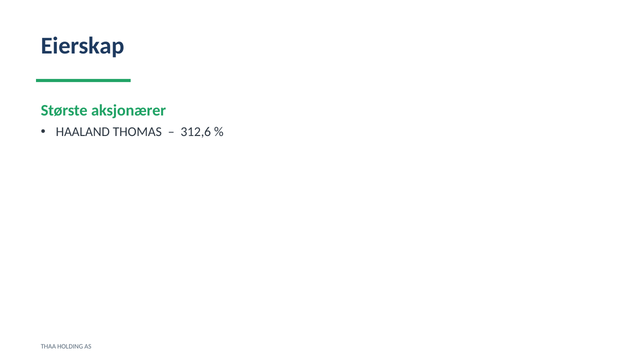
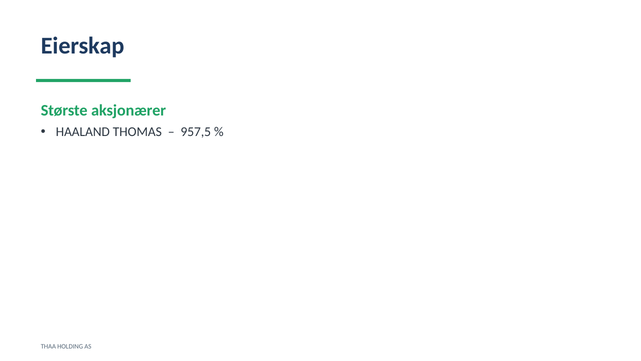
312,6: 312,6 -> 957,5
